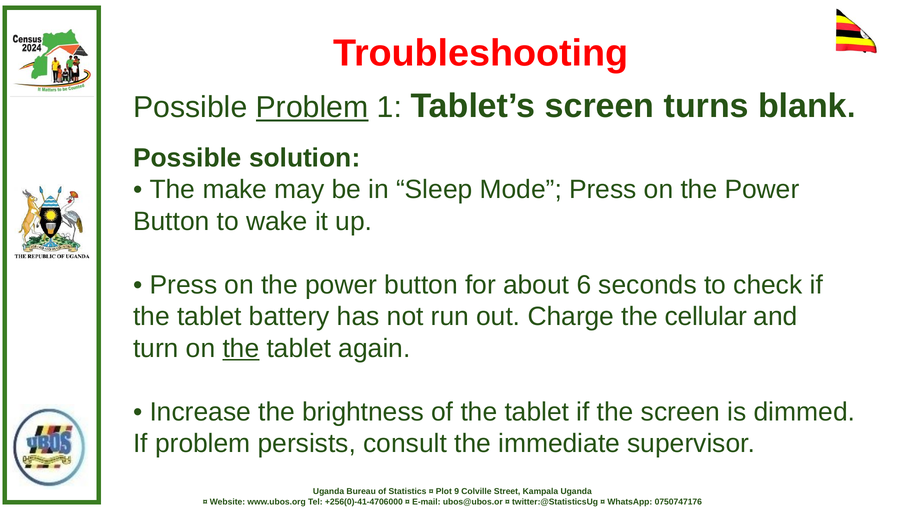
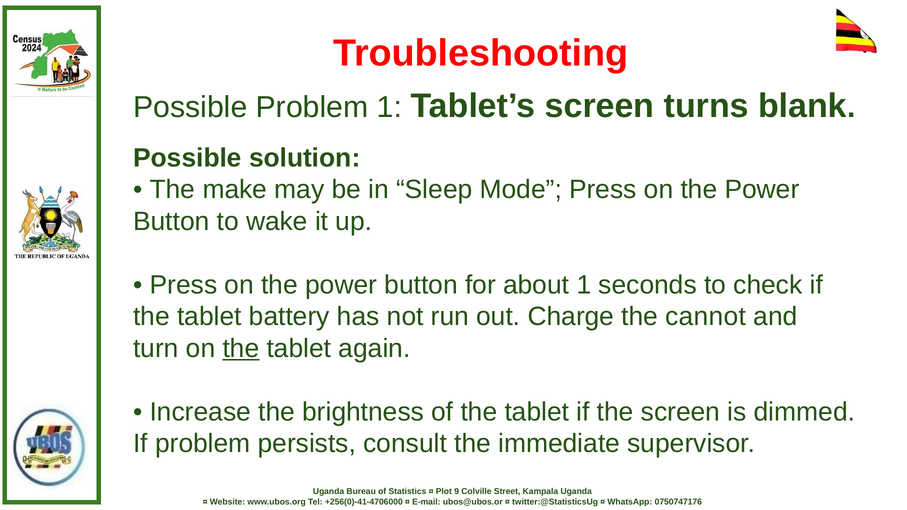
Problem at (312, 108) underline: present -> none
about 6: 6 -> 1
cellular: cellular -> cannot
